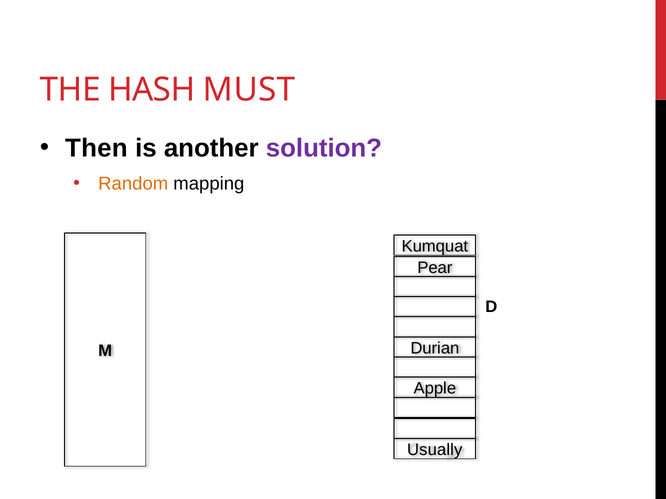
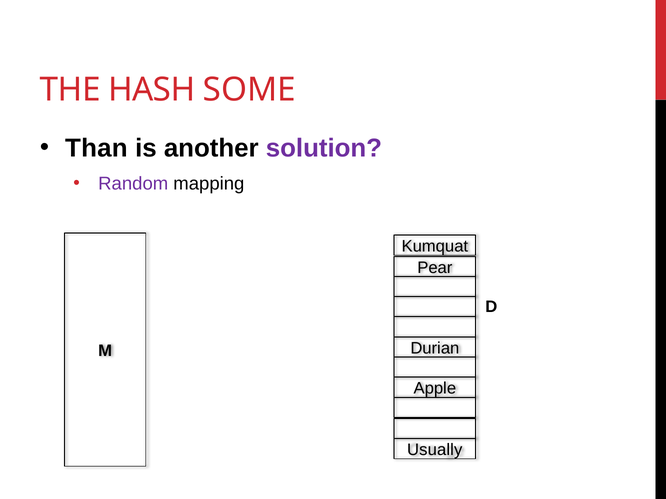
MUST: MUST -> SOME
Then: Then -> Than
Random colour: orange -> purple
